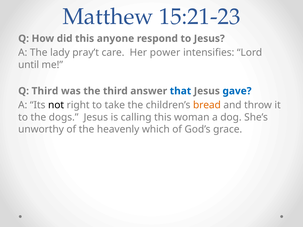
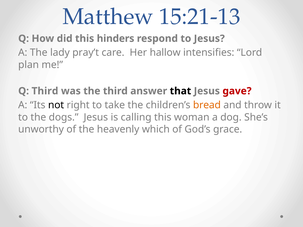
15:21-23: 15:21-23 -> 15:21-13
anyone: anyone -> hinders
power: power -> hallow
until: until -> plan
that colour: blue -> black
gave colour: blue -> red
